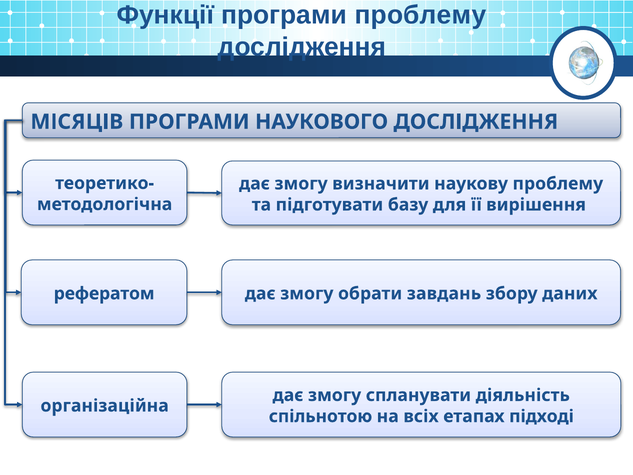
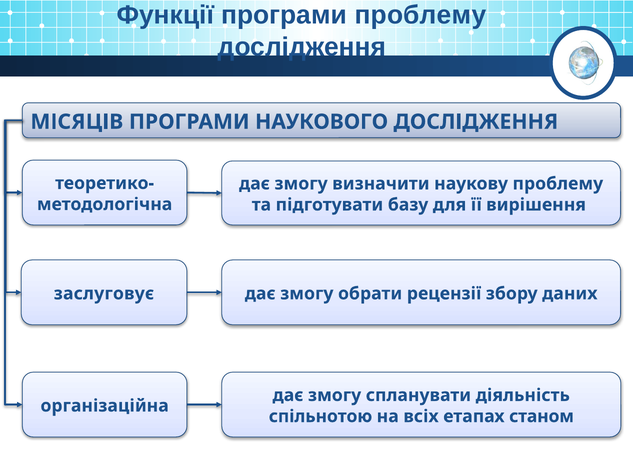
рефератом: рефератом -> заслуговує
завдань: завдань -> рецензії
підході: підході -> станом
